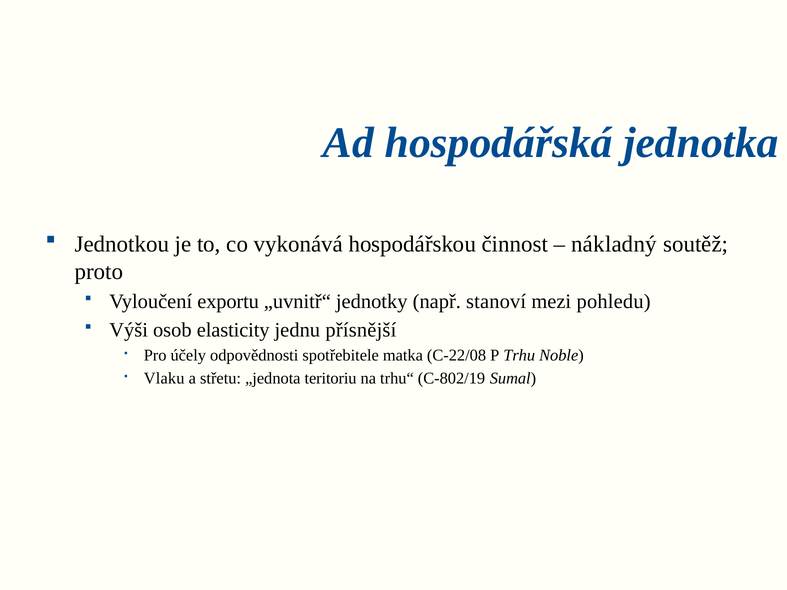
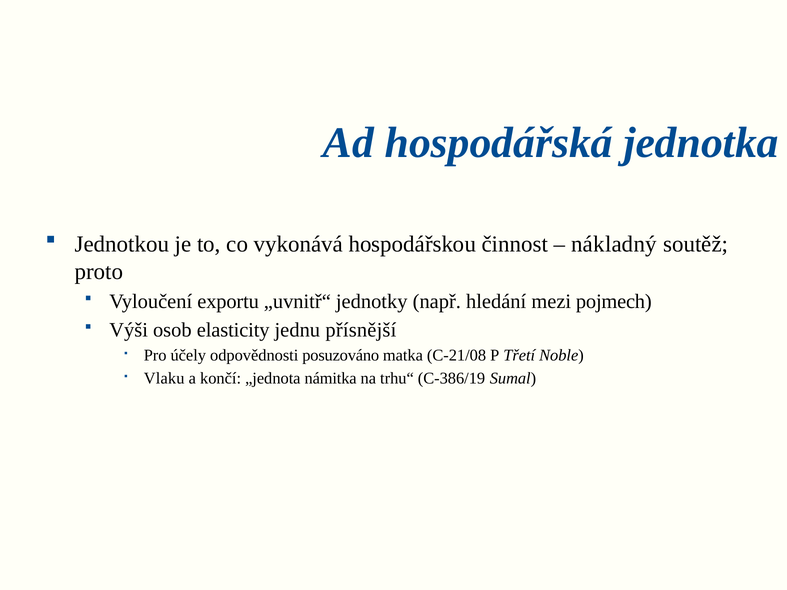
stanoví: stanoví -> hledání
pohledu: pohledu -> pojmech
spotřebitele: spotřebitele -> posuzováno
C-22/08: C-22/08 -> C-21/08
Trhu: Trhu -> Třetí
střetu: střetu -> končí
teritoriu: teritoriu -> námitka
C-802/19: C-802/19 -> C-386/19
